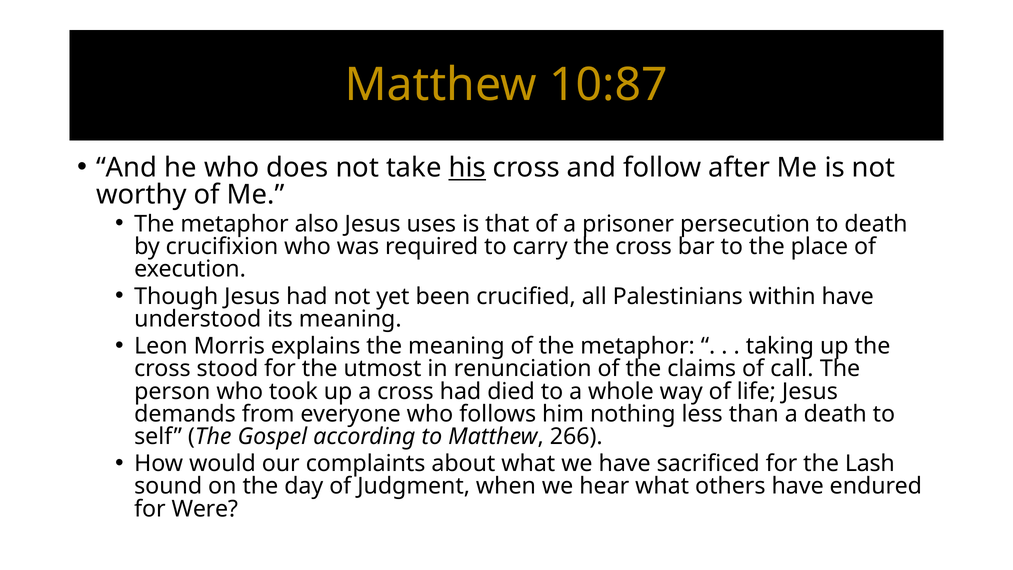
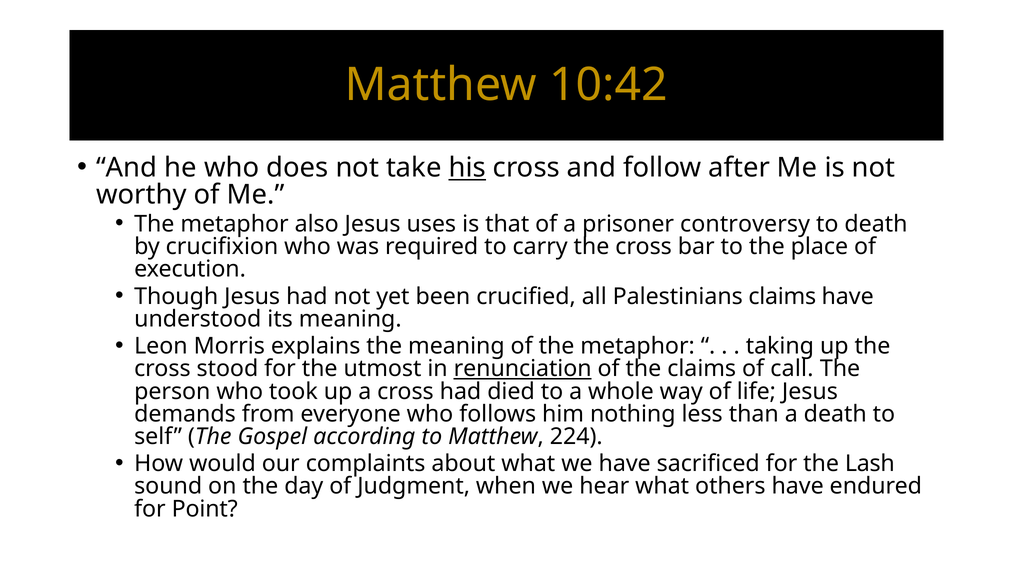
10:87: 10:87 -> 10:42
persecution: persecution -> controversy
Palestinians within: within -> claims
renunciation underline: none -> present
266: 266 -> 224
Were: Were -> Point
